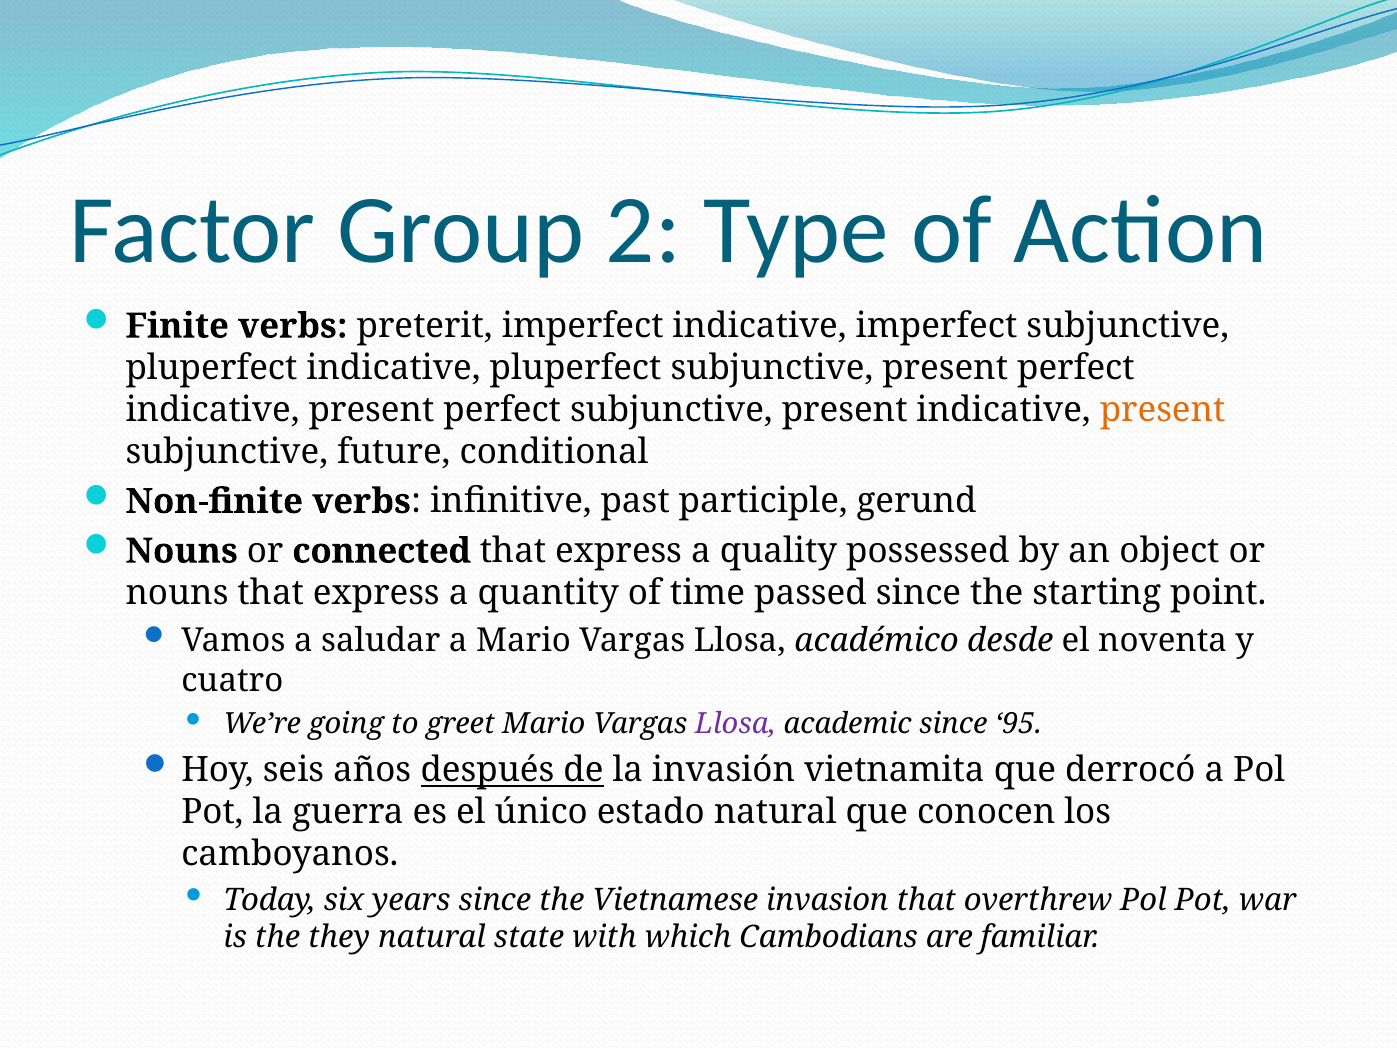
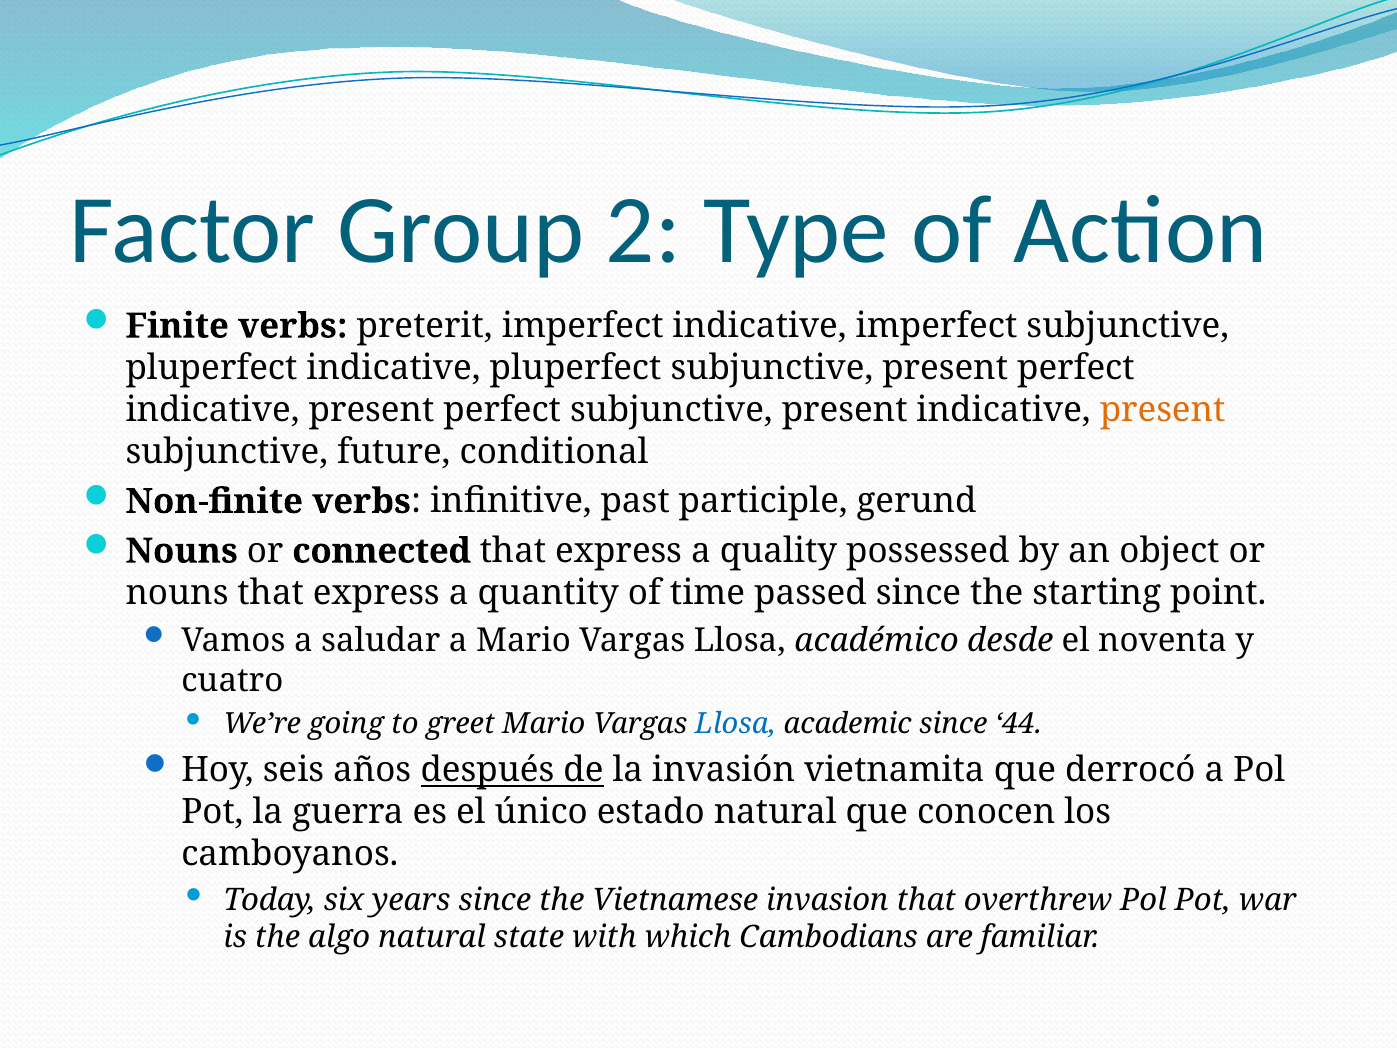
Llosa at (735, 723) colour: purple -> blue
95: 95 -> 44
they: they -> algo
